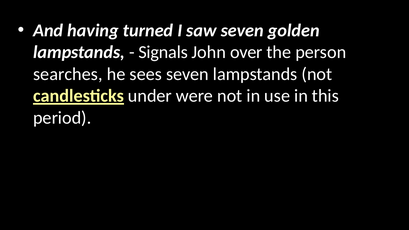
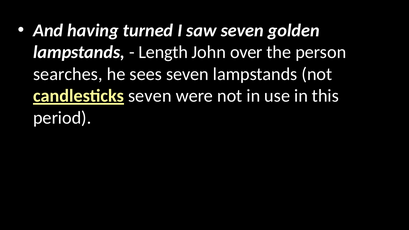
Signals: Signals -> Length
under at (150, 96): under -> seven
